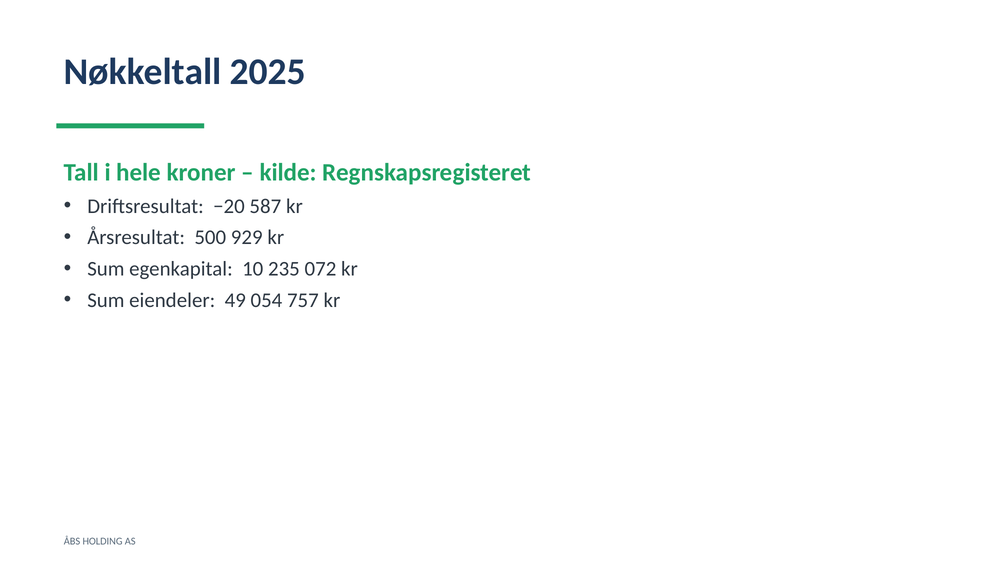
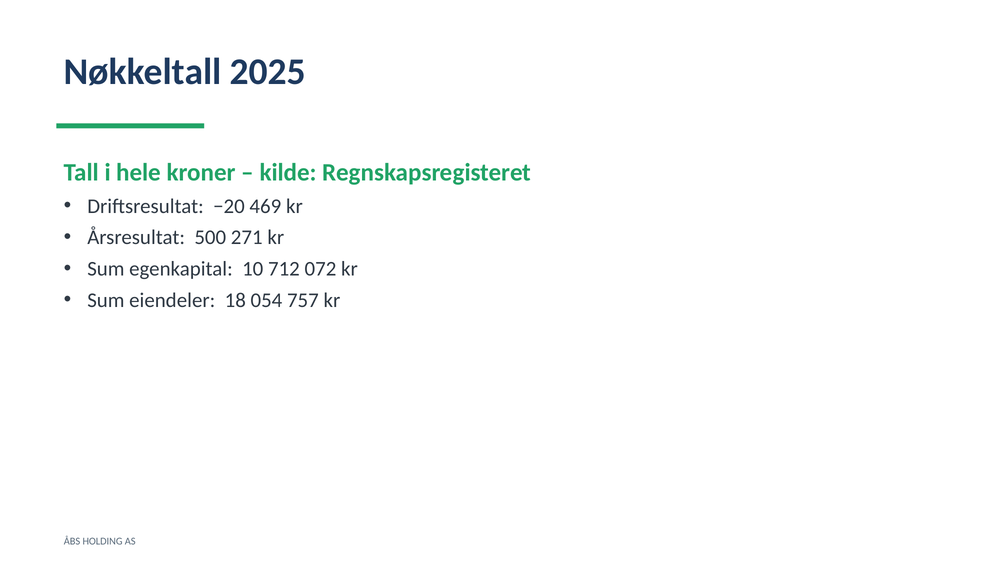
587: 587 -> 469
929: 929 -> 271
235: 235 -> 712
49: 49 -> 18
